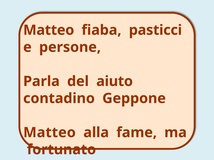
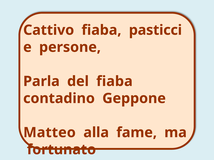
Matteo at (49, 30): Matteo -> Cattivo
del aiuto: aiuto -> fiaba
